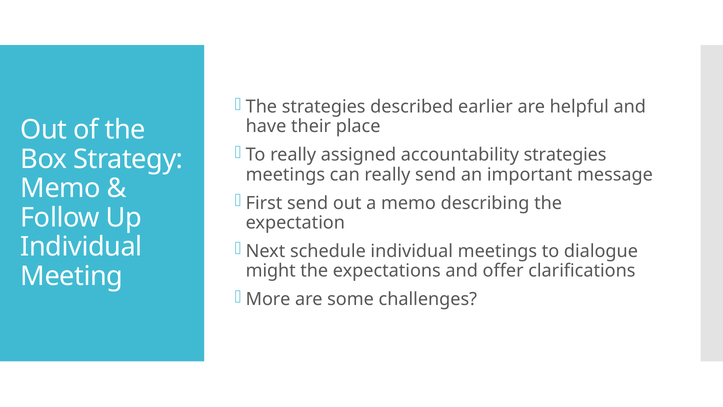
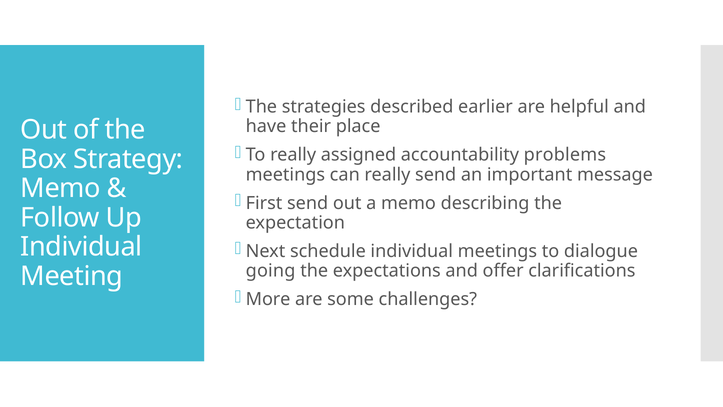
accountability strategies: strategies -> problems
might: might -> going
